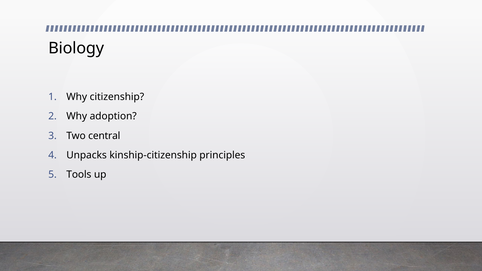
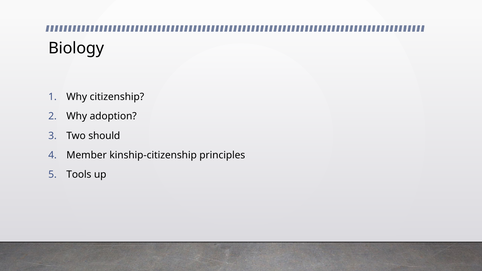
central: central -> should
Unpacks: Unpacks -> Member
